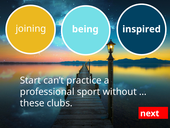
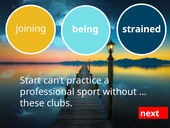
inspired: inspired -> strained
